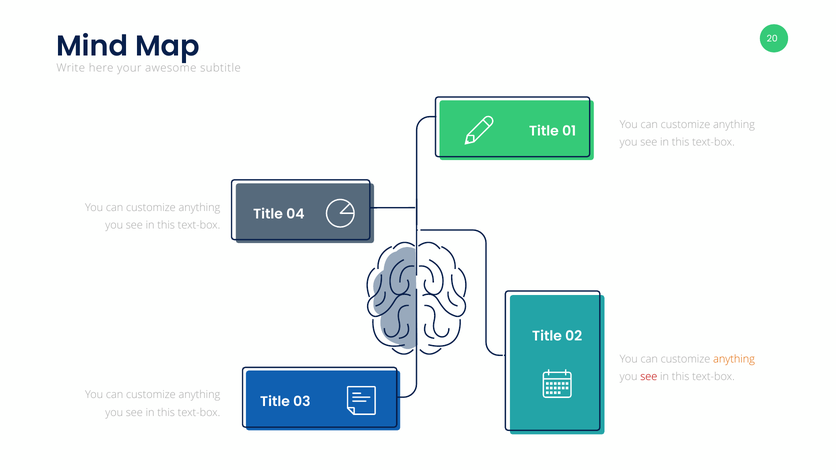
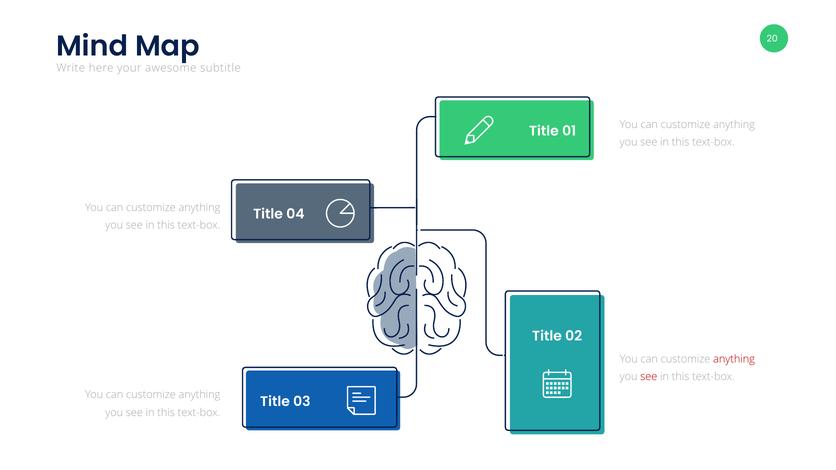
anything at (734, 359) colour: orange -> red
